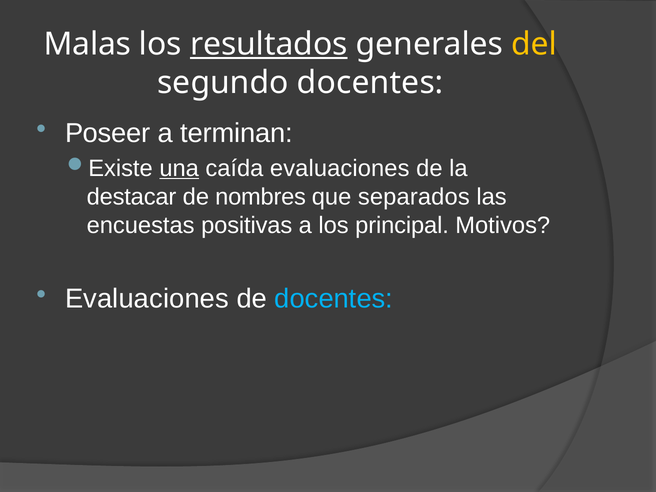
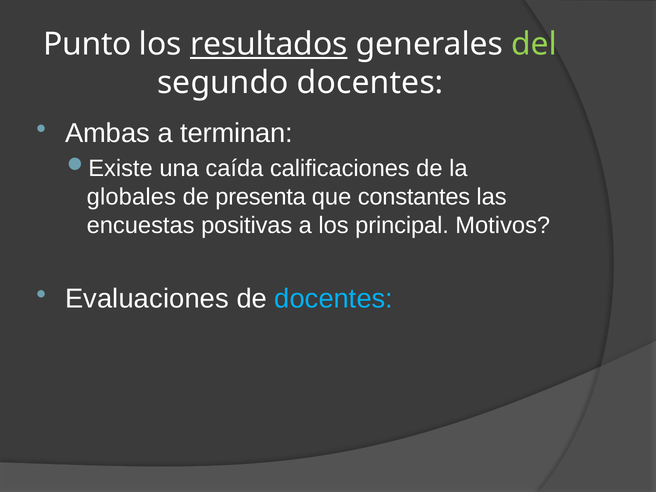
Malas: Malas -> Punto
del colour: yellow -> light green
Poseer: Poseer -> Ambas
una underline: present -> none
caída evaluaciones: evaluaciones -> calificaciones
destacar: destacar -> globales
nombres: nombres -> presenta
separados: separados -> constantes
